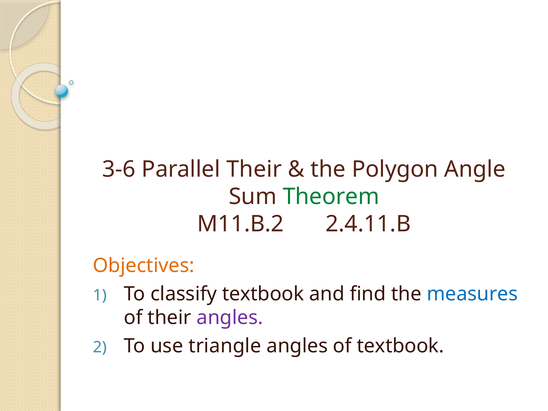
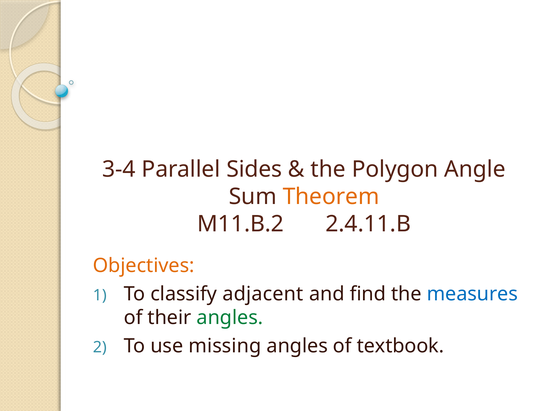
3-6: 3-6 -> 3-4
Parallel Their: Their -> Sides
Theorem colour: green -> orange
classify textbook: textbook -> adjacent
angles at (230, 318) colour: purple -> green
triangle: triangle -> missing
